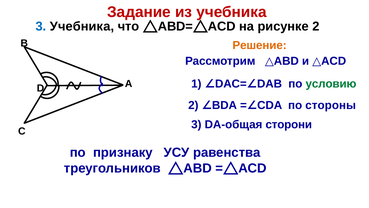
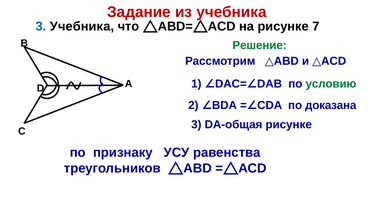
рисунке 2: 2 -> 7
Решение colour: orange -> green
стороны: стороны -> доказана
DA-общая сторони: сторони -> рисунке
